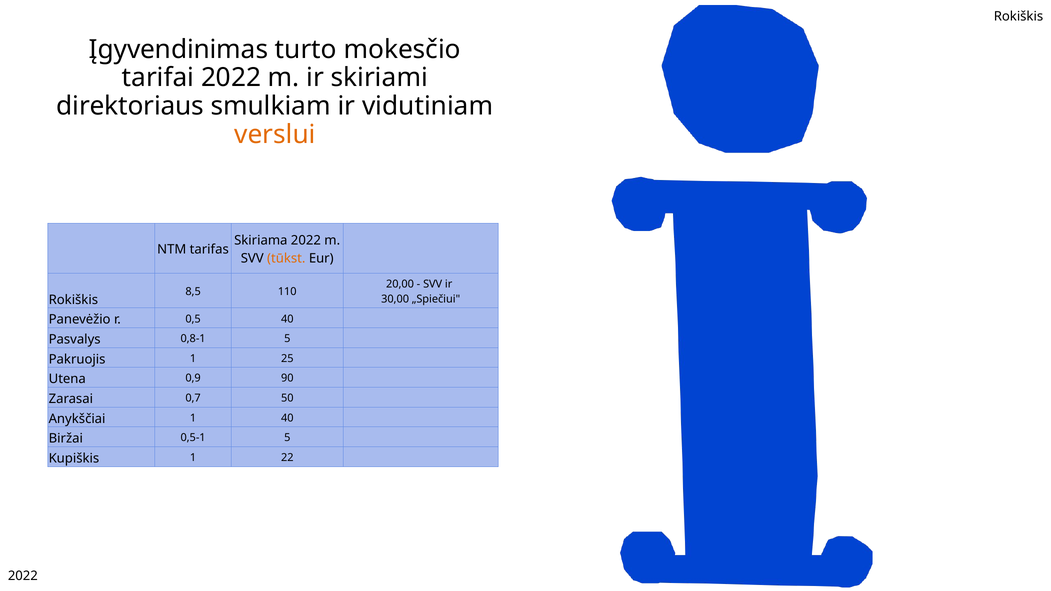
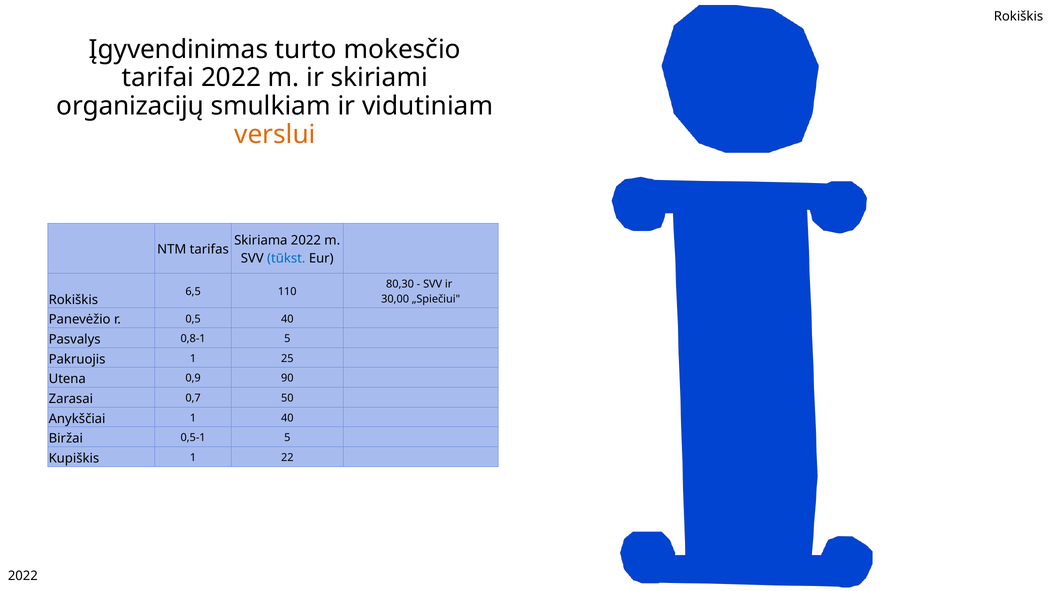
direktoriaus: direktoriaus -> organizacijų
tūkst colour: orange -> blue
20,00: 20,00 -> 80,30
8,5: 8,5 -> 6,5
